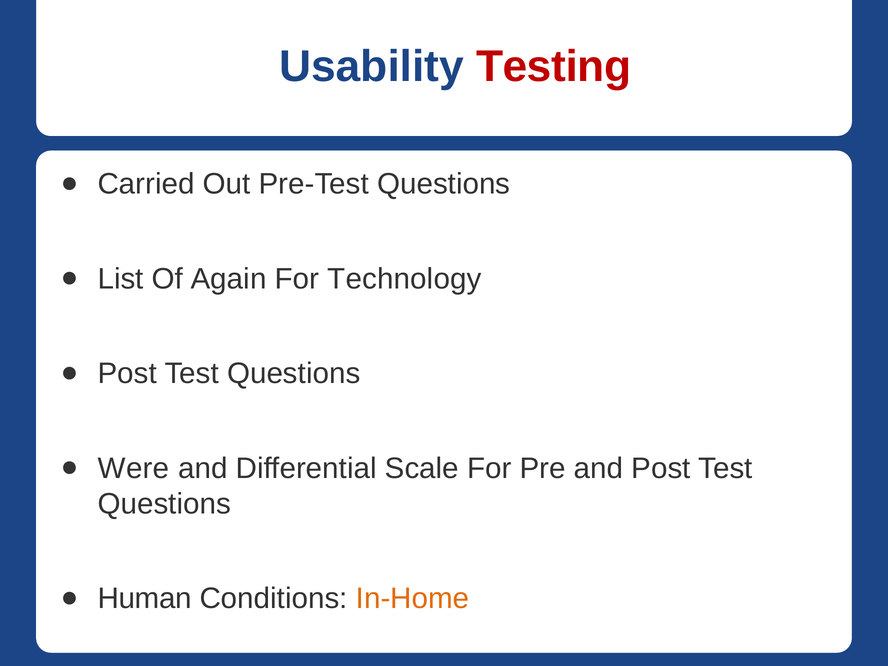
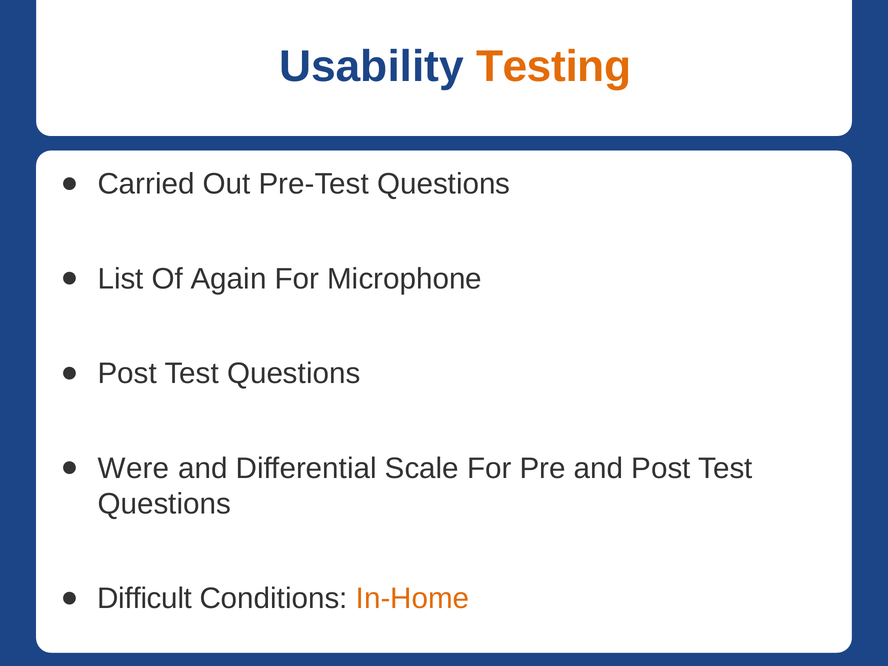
Testing colour: red -> orange
Technology: Technology -> Microphone
Human: Human -> Difficult
